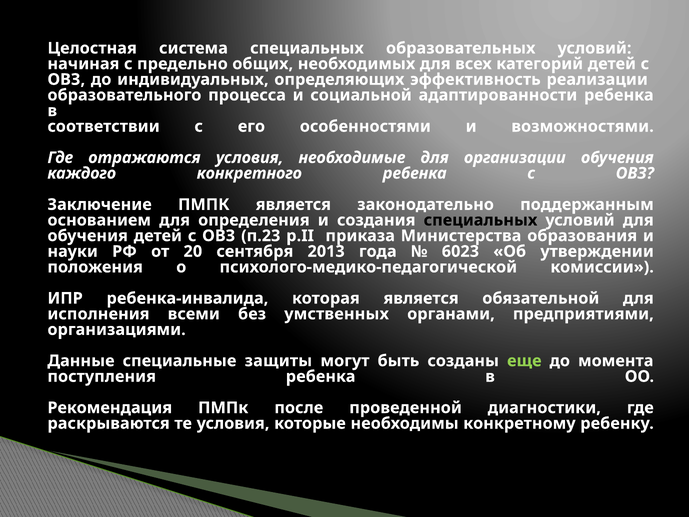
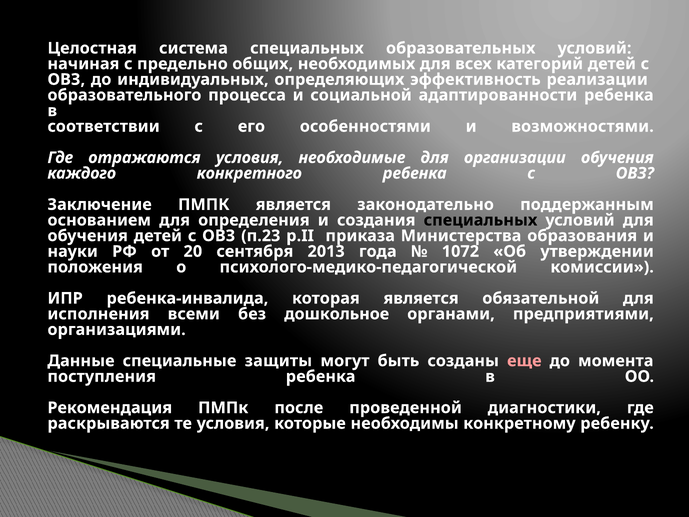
6023: 6023 -> 1072
умственных: умственных -> дошкольное
еще colour: light green -> pink
